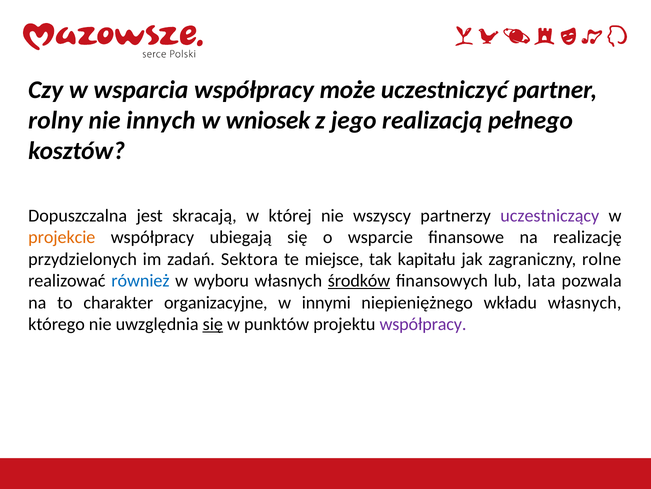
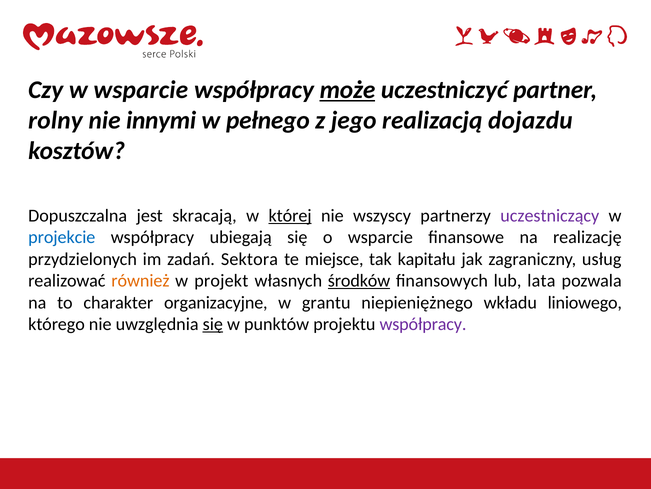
w wsparcia: wsparcia -> wsparcie
może underline: none -> present
innych: innych -> innymi
wniosek: wniosek -> pełnego
pełnego: pełnego -> dojazdu
której underline: none -> present
projekcie colour: orange -> blue
rolne: rolne -> usług
również colour: blue -> orange
wyboru: wyboru -> projekt
innymi: innymi -> grantu
wkładu własnych: własnych -> liniowego
